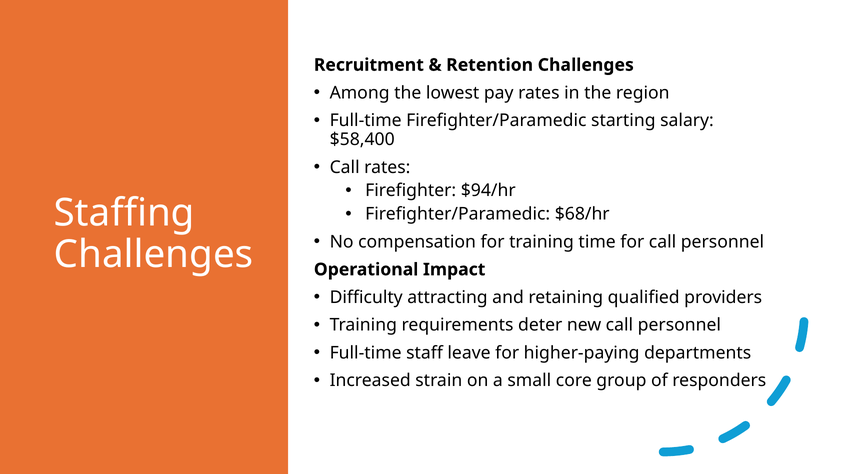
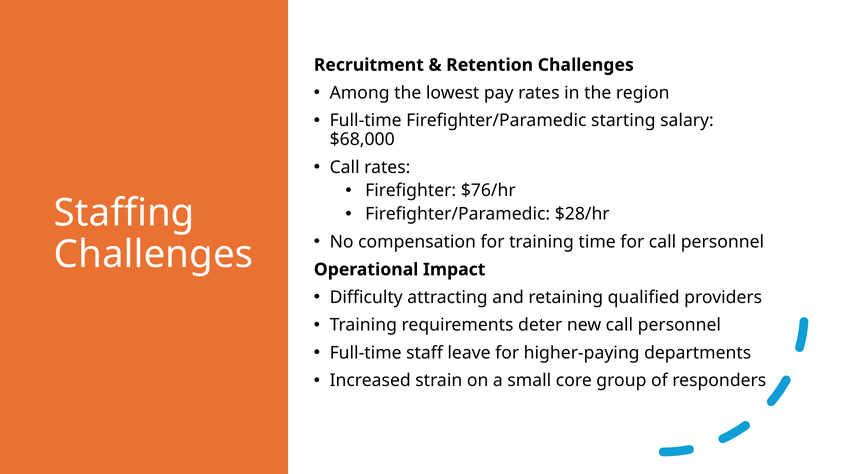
$58,400: $58,400 -> $68,000
$94/hr: $94/hr -> $76/hr
$68/hr: $68/hr -> $28/hr
